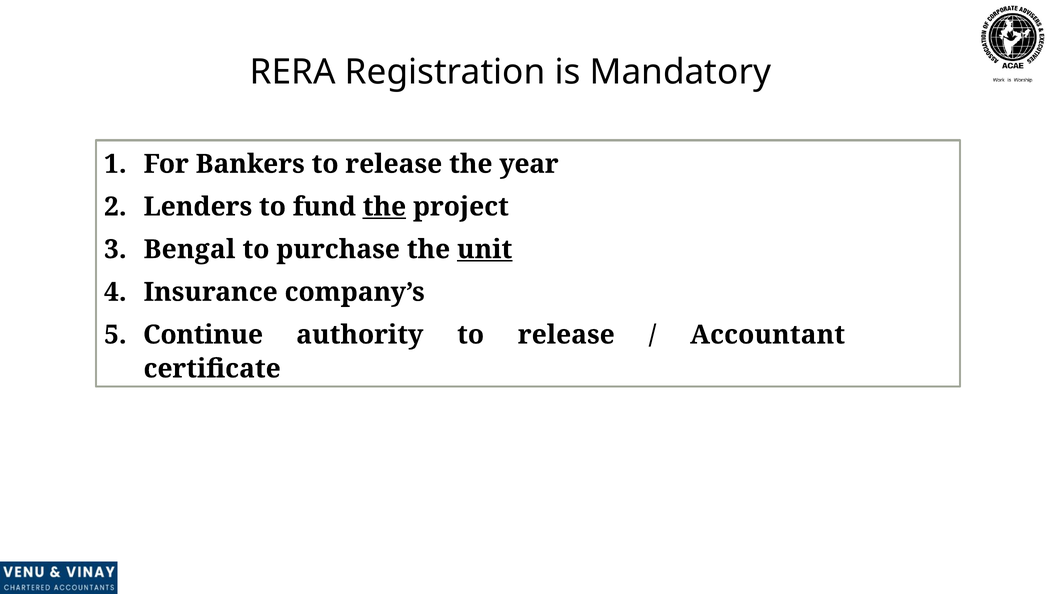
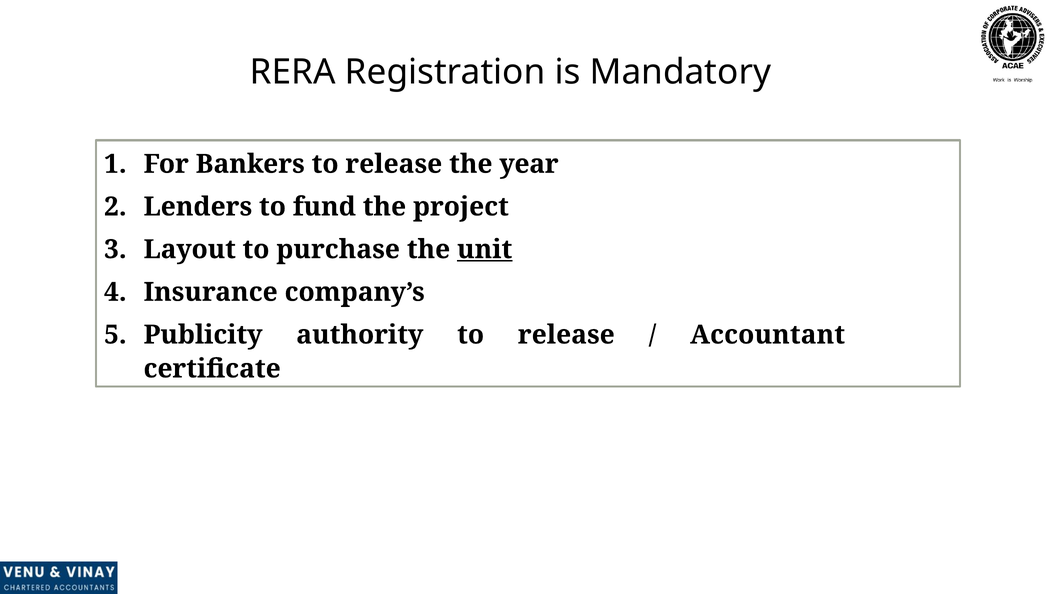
the at (384, 207) underline: present -> none
Bengal: Bengal -> Layout
Continue: Continue -> Publicity
